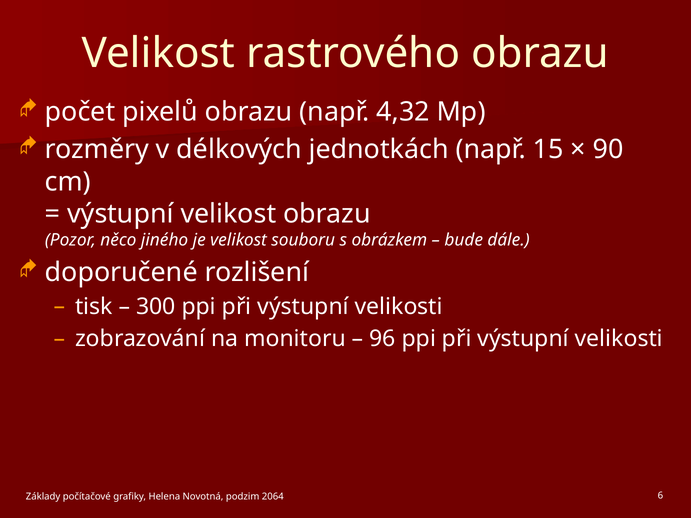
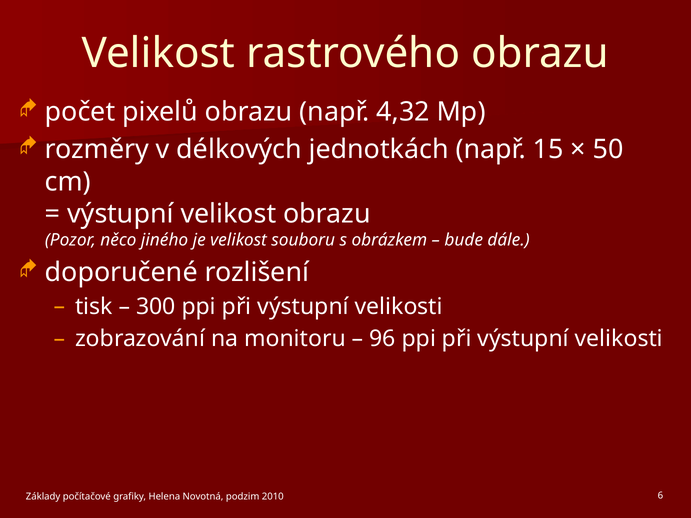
90: 90 -> 50
2064: 2064 -> 2010
